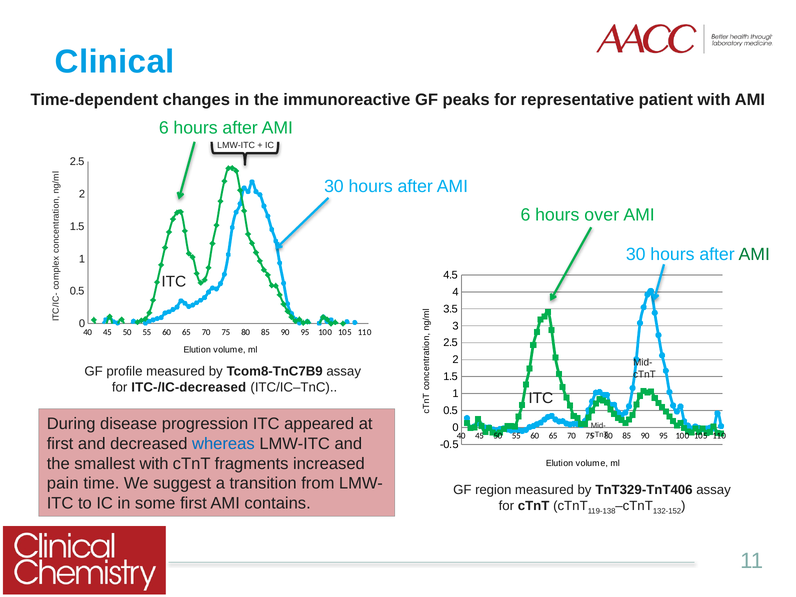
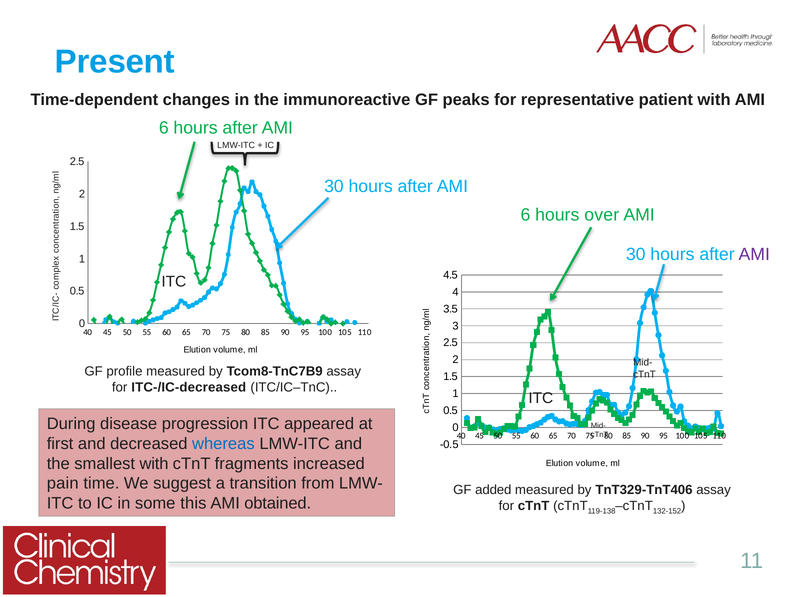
Clinical: Clinical -> Present
AMI at (754, 254) colour: green -> purple
region: region -> added
some first: first -> this
contains: contains -> obtained
